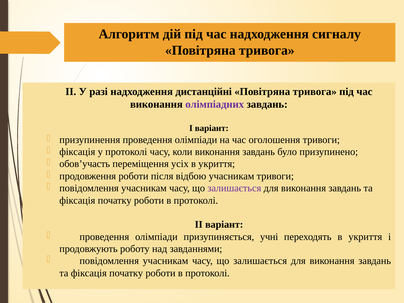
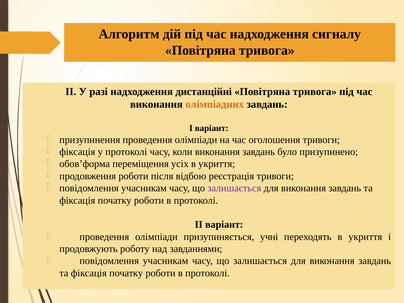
олімпіадних colour: purple -> orange
обов’участь: обов’участь -> обов’форма
відбою учасникам: учасникам -> реєстрація
